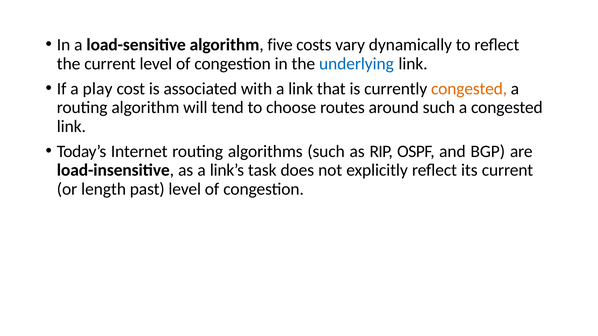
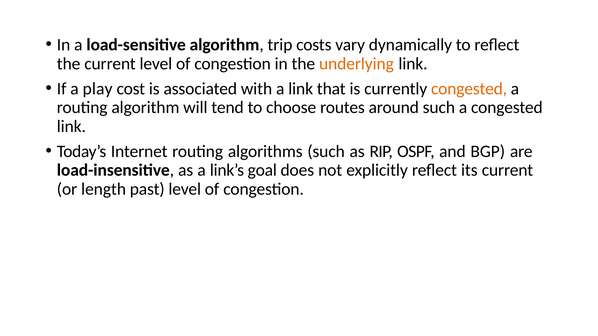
five: five -> trip
underlying colour: blue -> orange
task: task -> goal
